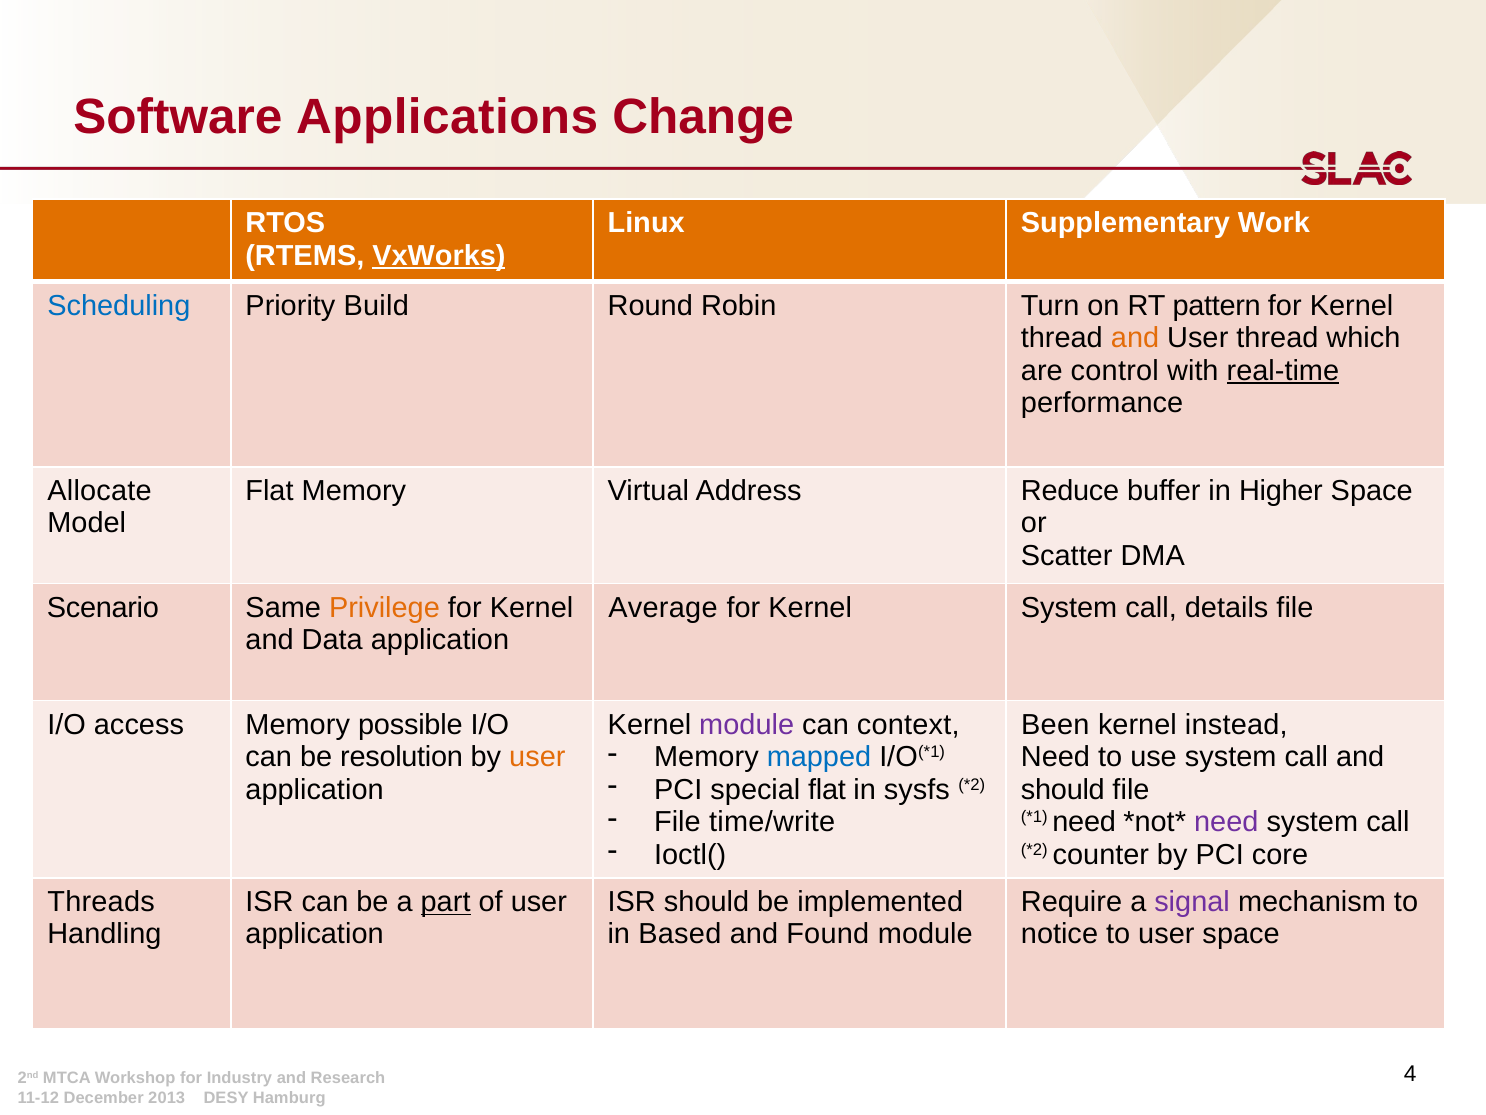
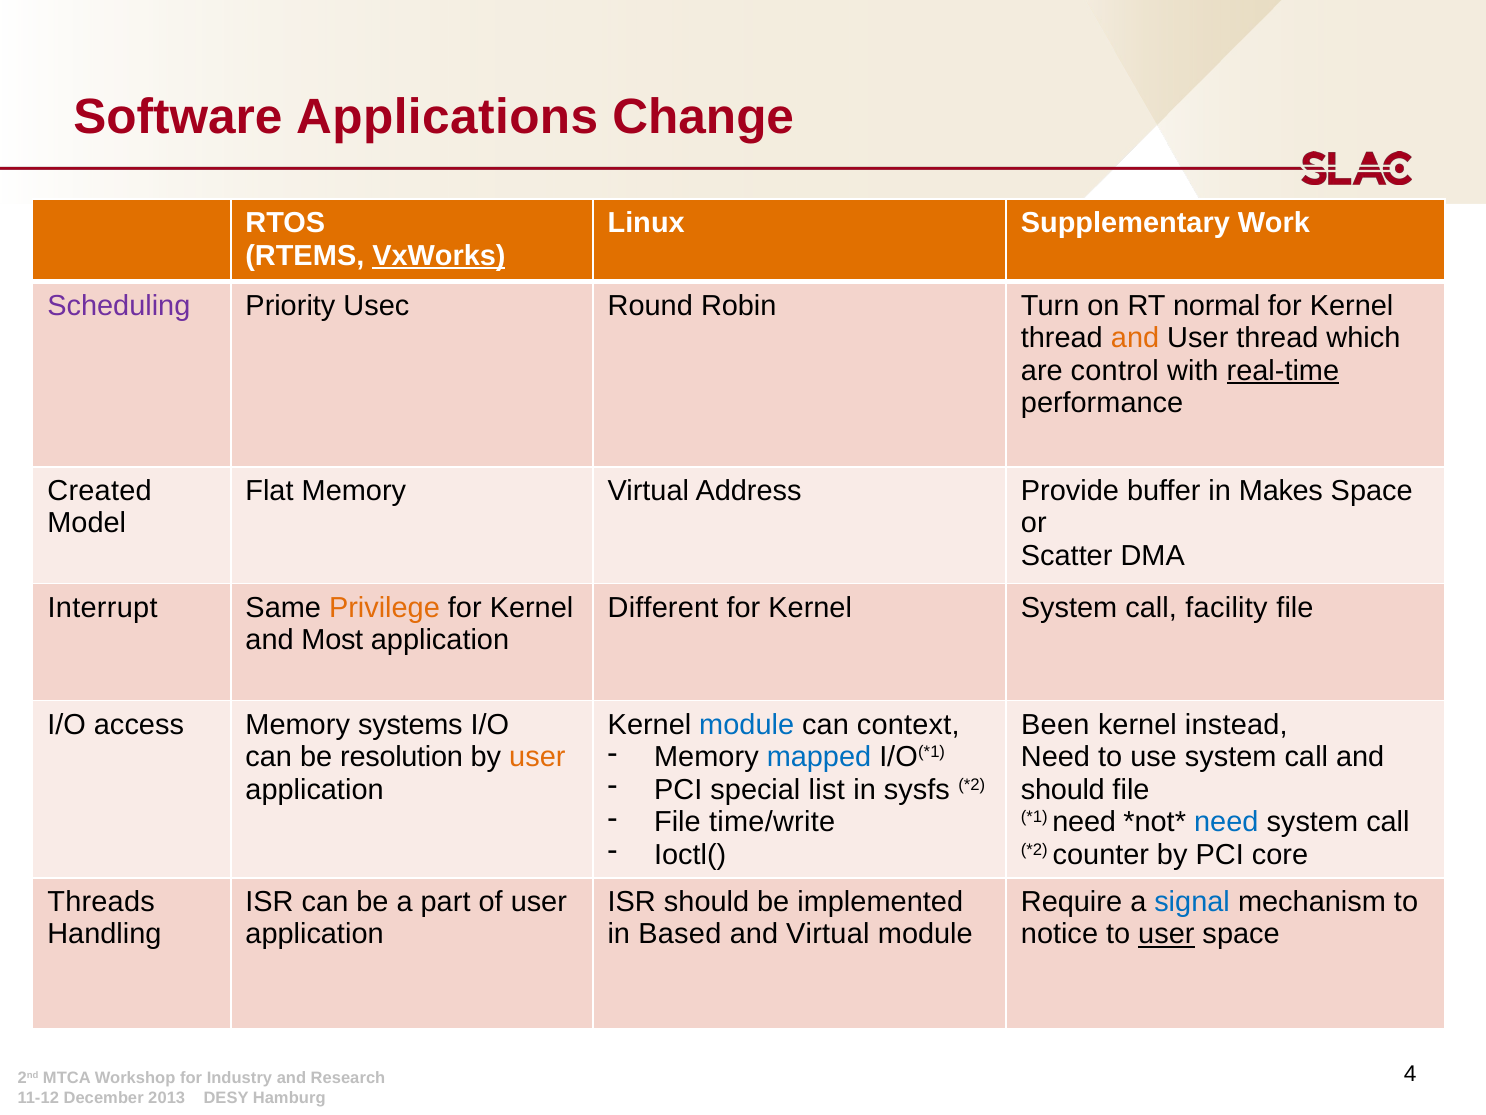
Scheduling colour: blue -> purple
Build: Build -> Usec
pattern: pattern -> normal
Allocate: Allocate -> Created
Reduce: Reduce -> Provide
Higher: Higher -> Makes
Scenario: Scenario -> Interrupt
Average: Average -> Different
details: details -> facility
Data: Data -> Most
possible: possible -> systems
module at (747, 724) colour: purple -> blue
special flat: flat -> list
need at (1226, 822) colour: purple -> blue
part underline: present -> none
signal colour: purple -> blue
and Found: Found -> Virtual
user at (1166, 934) underline: none -> present
